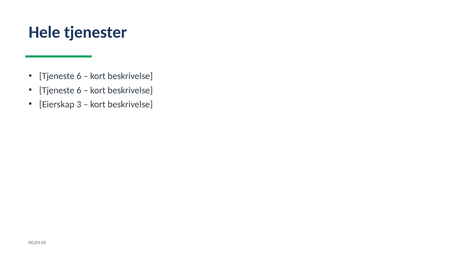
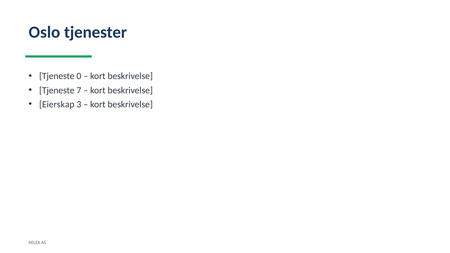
Hele: Hele -> Oslo
6 at (79, 76): 6 -> 0
6 at (79, 90): 6 -> 7
